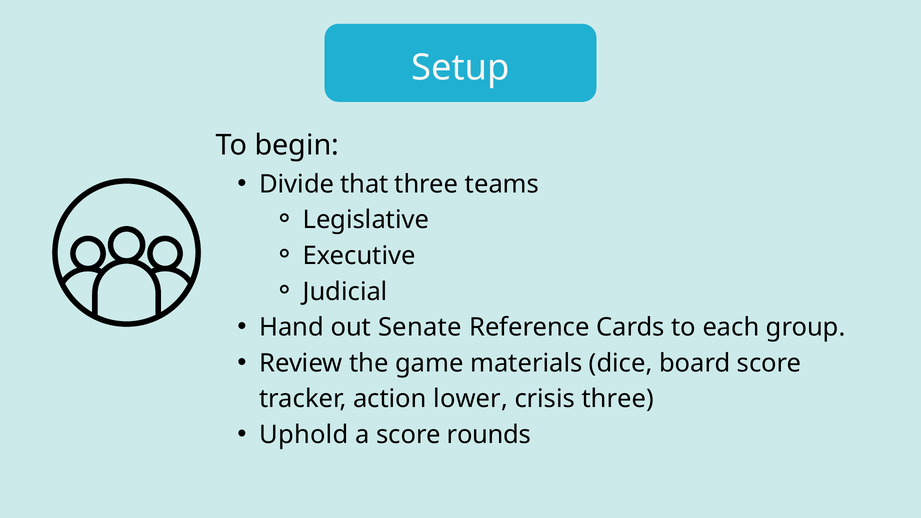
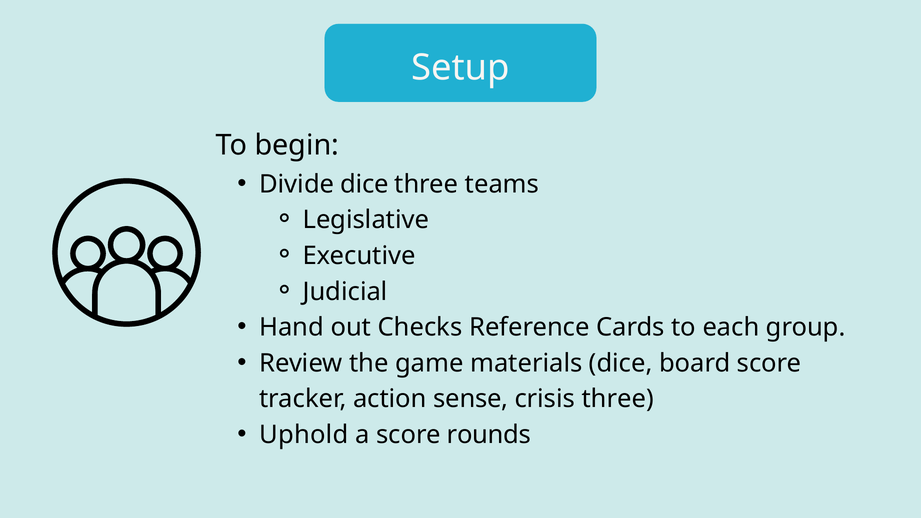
Divide that: that -> dice
Senate: Senate -> Checks
lower: lower -> sense
